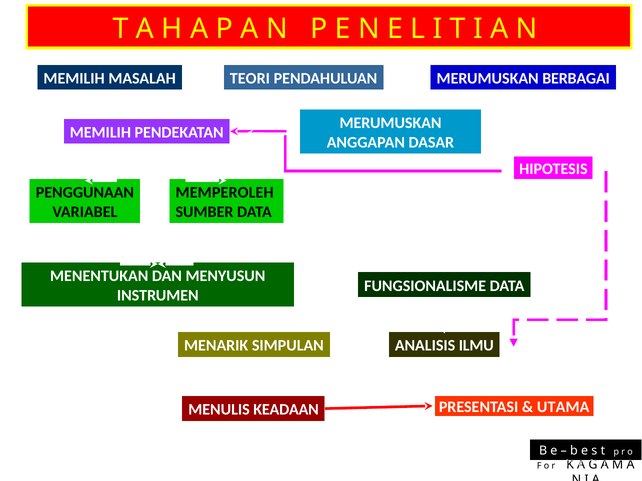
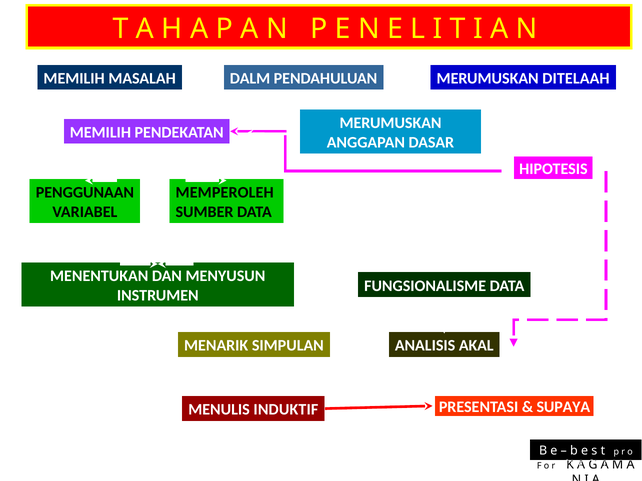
TEORI: TEORI -> DALM
BERBAGAI: BERBAGAI -> DITELAAH
ILMU: ILMU -> AKAL
KEADAAN: KEADAAN -> INDUKTIF
UTAMA: UTAMA -> SUPAYA
